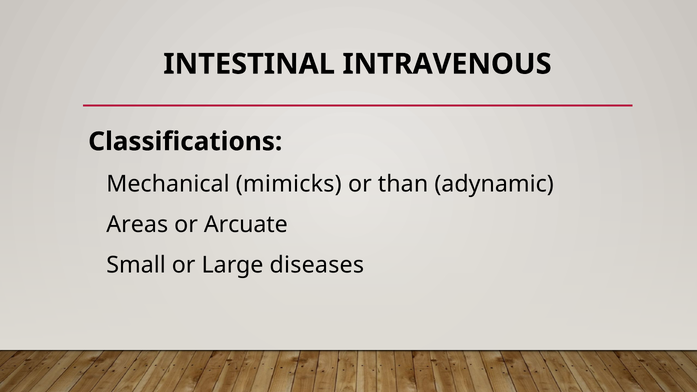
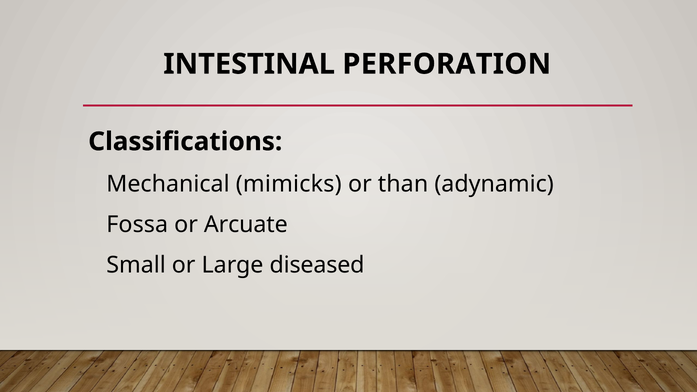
INTRAVENOUS: INTRAVENOUS -> PERFORATION
Areas: Areas -> Fossa
diseases: diseases -> diseased
